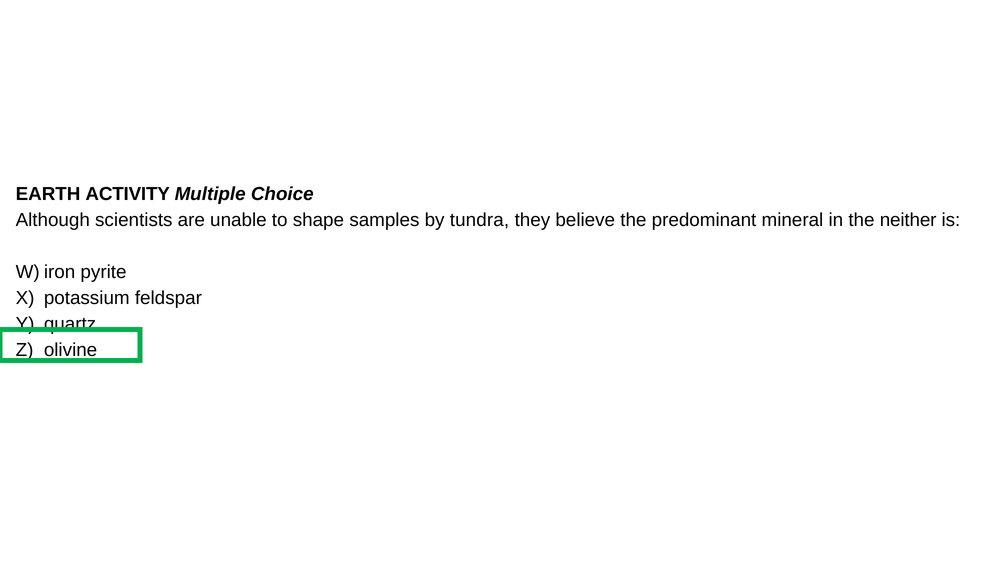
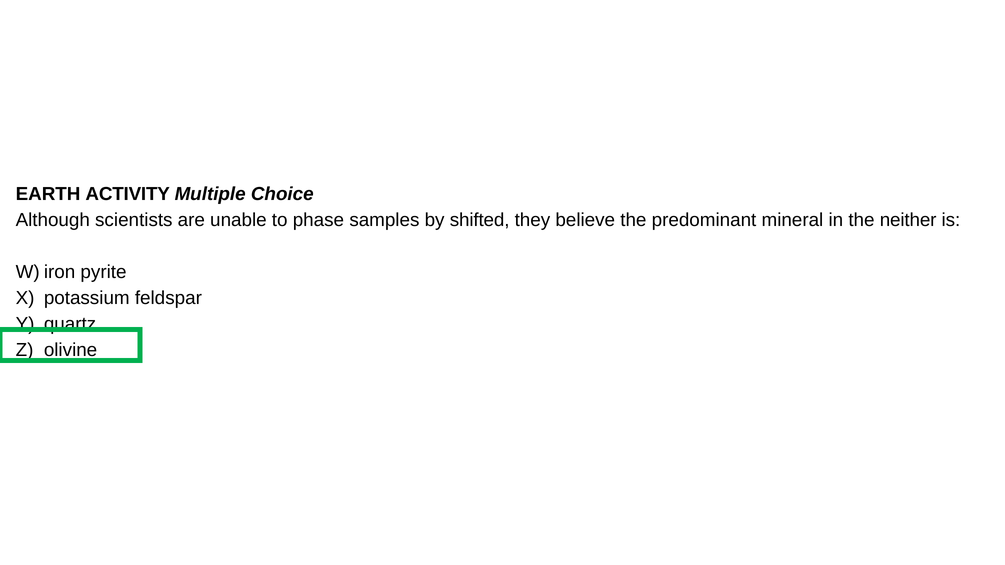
shape: shape -> phase
tundra: tundra -> shifted
